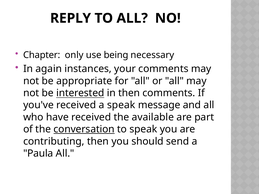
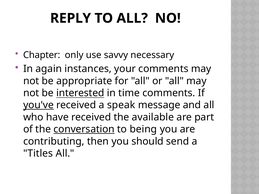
being: being -> savvy
in then: then -> time
you've underline: none -> present
to speak: speak -> being
Paula: Paula -> Titles
